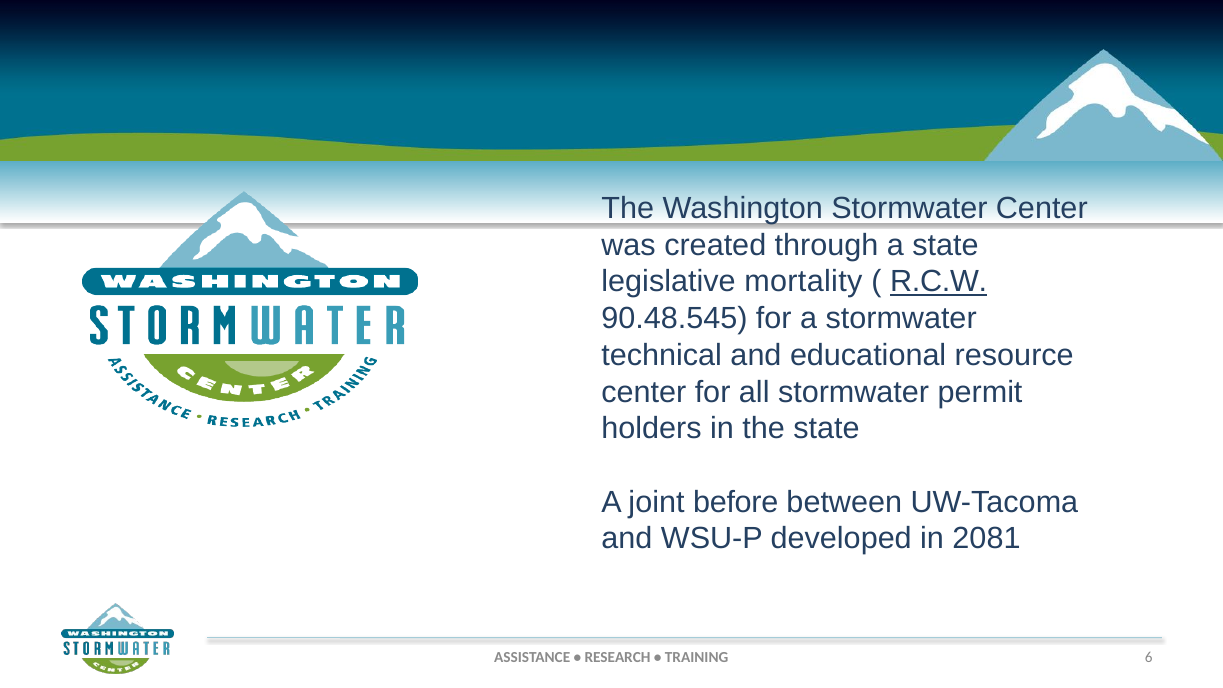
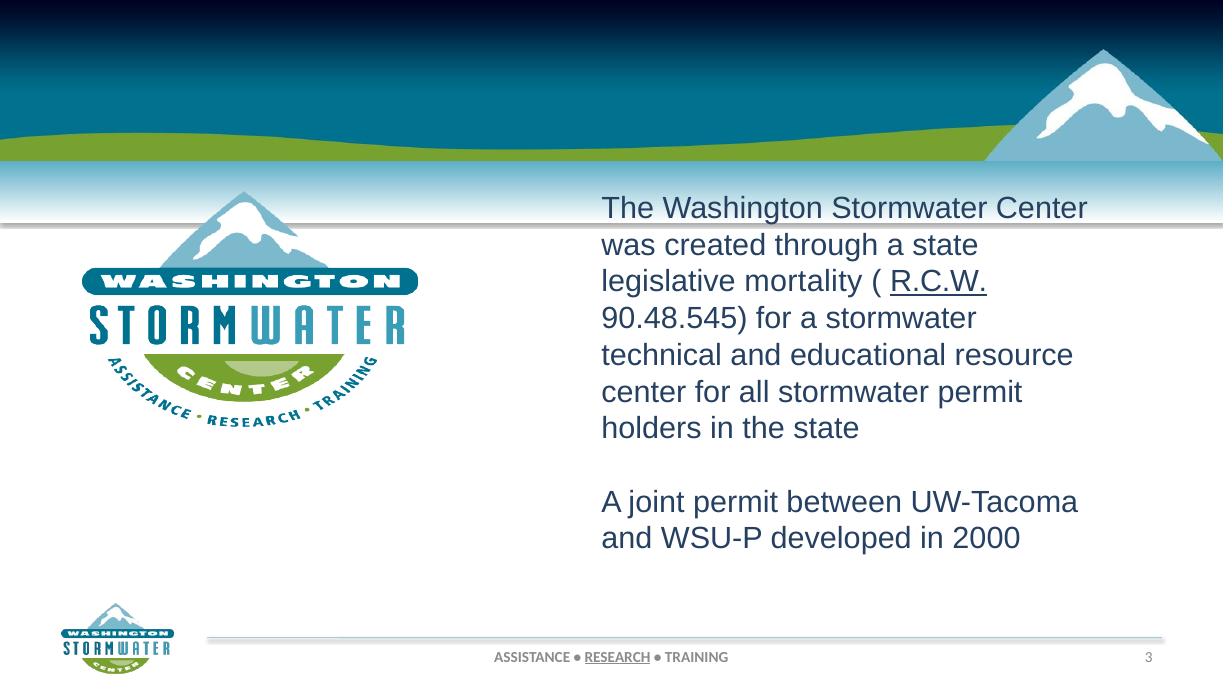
joint before: before -> permit
2081: 2081 -> 2000
RESEARCH underline: none -> present
6: 6 -> 3
